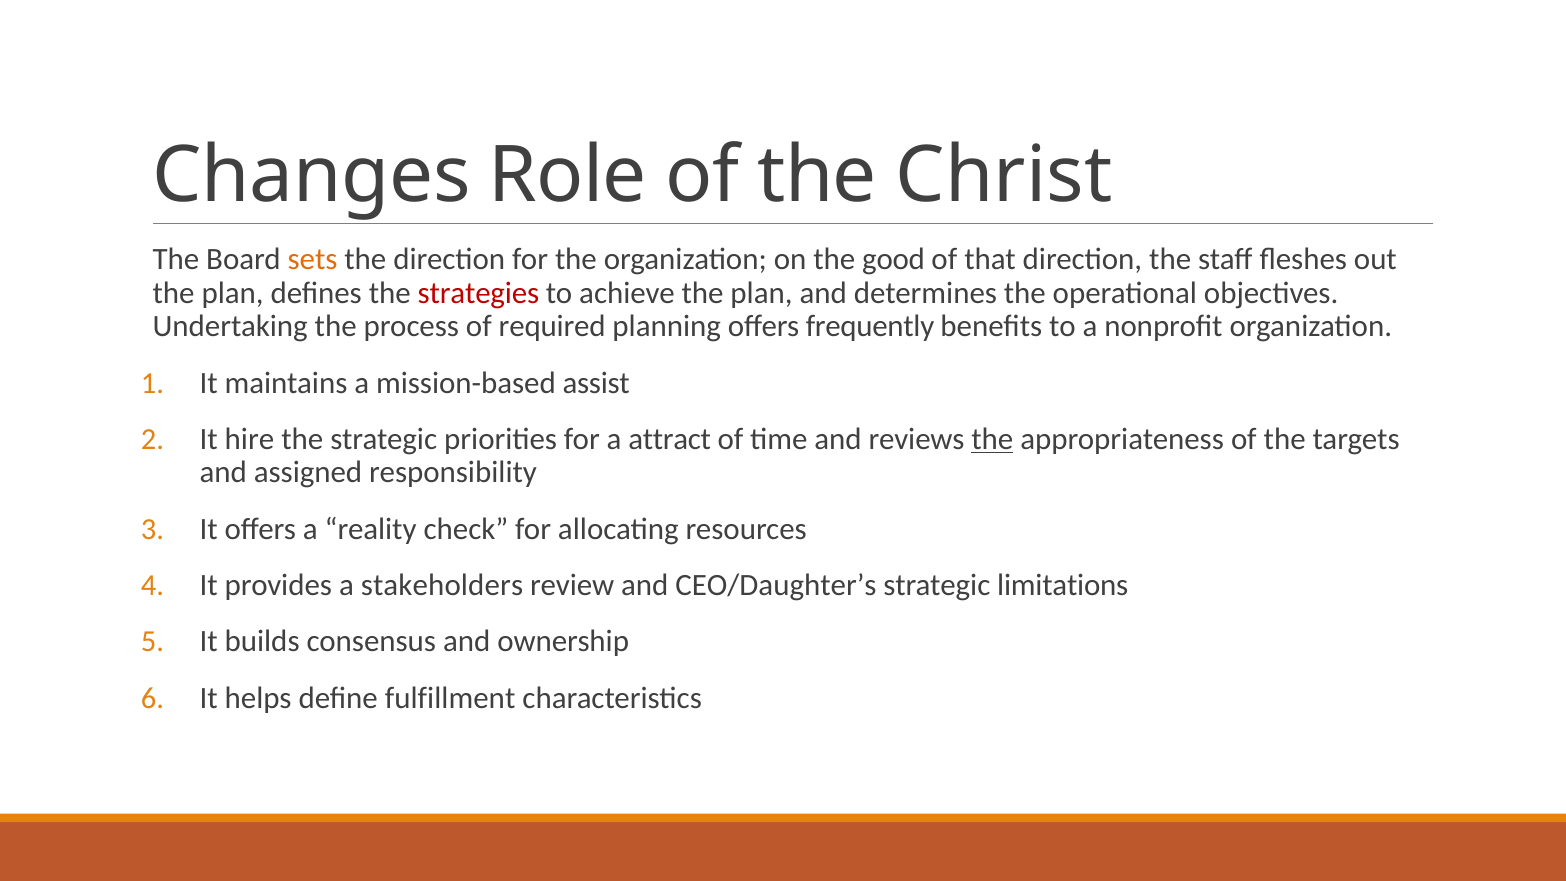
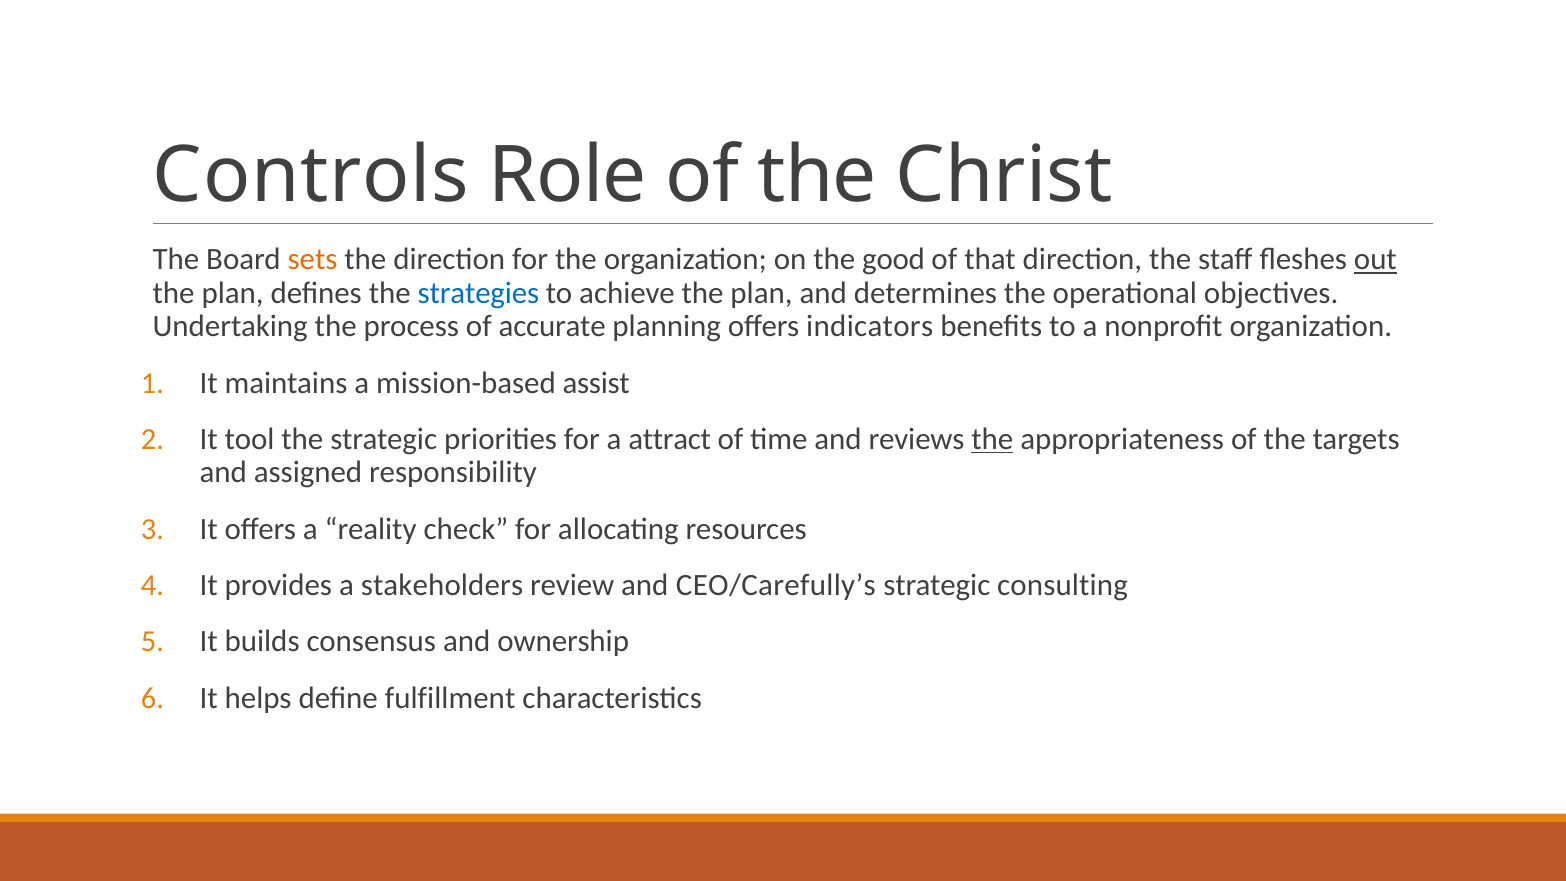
Changes: Changes -> Controls
out underline: none -> present
strategies colour: red -> blue
required: required -> accurate
frequently: frequently -> indicators
hire: hire -> tool
CEO/Daughter’s: CEO/Daughter’s -> CEO/Carefully’s
limitations: limitations -> consulting
